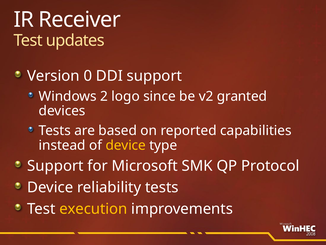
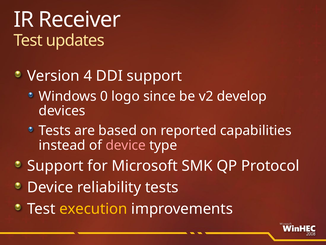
0: 0 -> 4
2: 2 -> 0
granted: granted -> develop
device at (126, 145) colour: yellow -> pink
